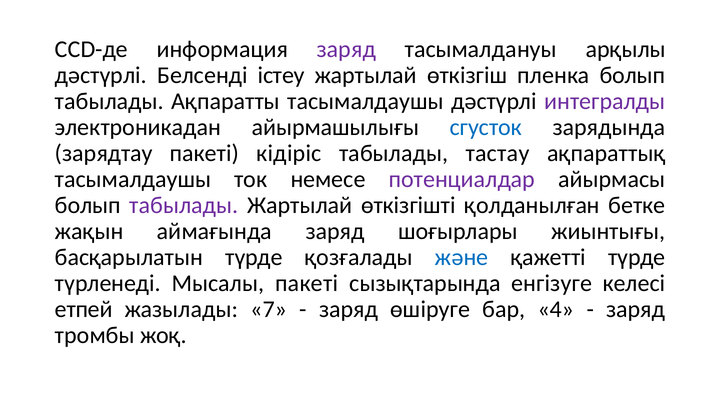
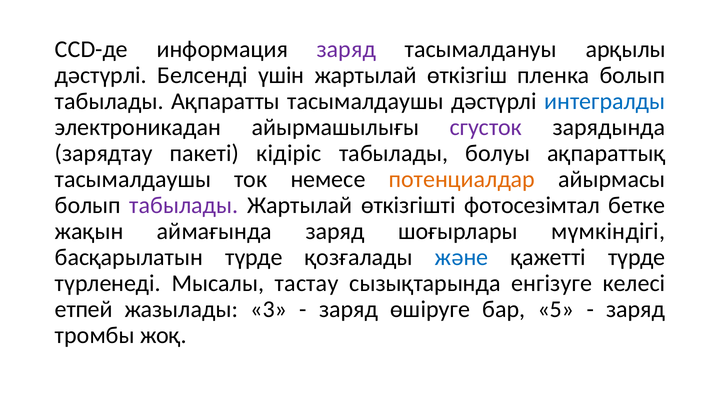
істеу: істеу -> үшін
интегралды colour: purple -> blue
сгусток colour: blue -> purple
тастау: тастау -> болуы
потенциалдар colour: purple -> orange
қолданылған: қолданылған -> фотосезімтал
жиынтығы: жиынтығы -> мүмкіндігі
Мысалы пакеті: пакеті -> тастау
7: 7 -> 3
4: 4 -> 5
